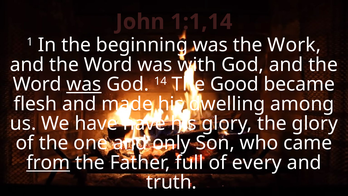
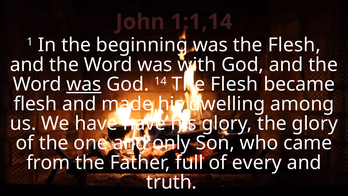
was the Work: Work -> Flesh
14 The Good: Good -> Flesh
from underline: present -> none
